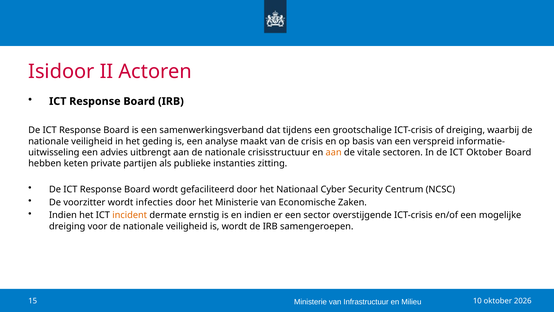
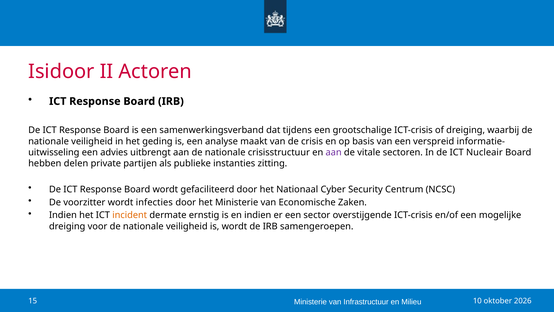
aan at (334, 152) colour: orange -> purple
ICT Oktober: Oktober -> Nucleair
keten: keten -> delen
